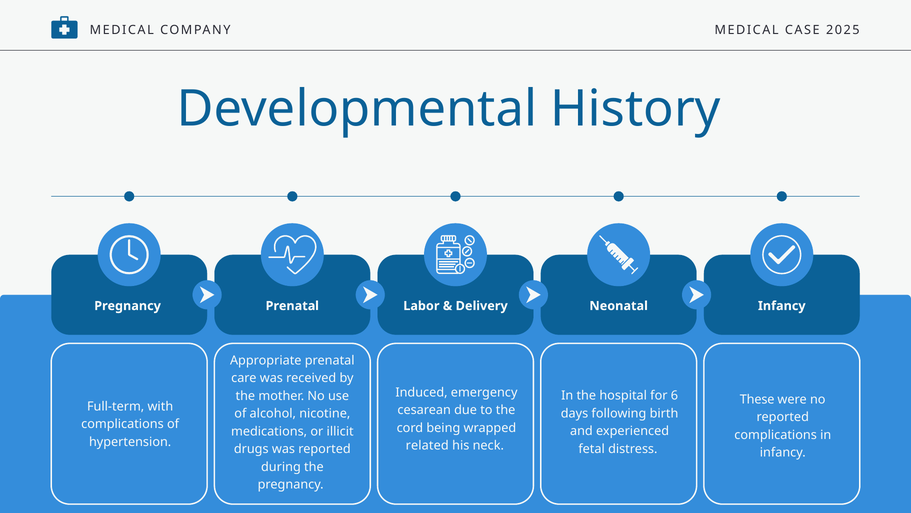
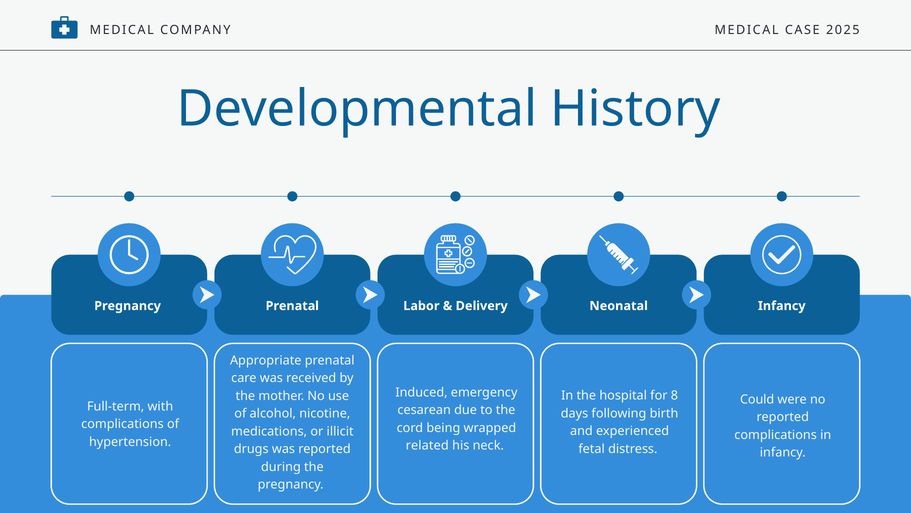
6: 6 -> 8
These: These -> Could
